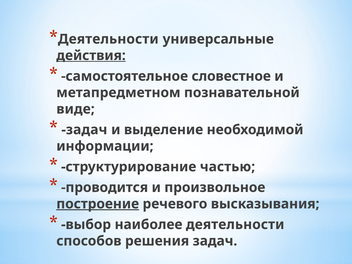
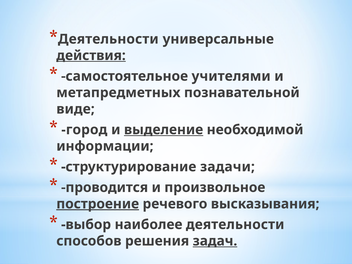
словестное: словестное -> учителями
метапредметном: метапредметном -> метапредметных
задач at (84, 130): задач -> город
выделение underline: none -> present
частью: частью -> задачи
задач at (215, 241) underline: none -> present
